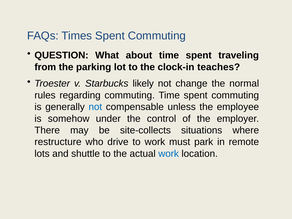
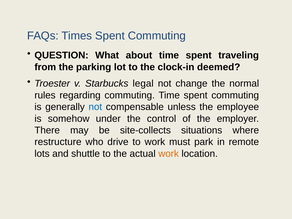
teaches: teaches -> deemed
likely: likely -> legal
work at (169, 154) colour: blue -> orange
